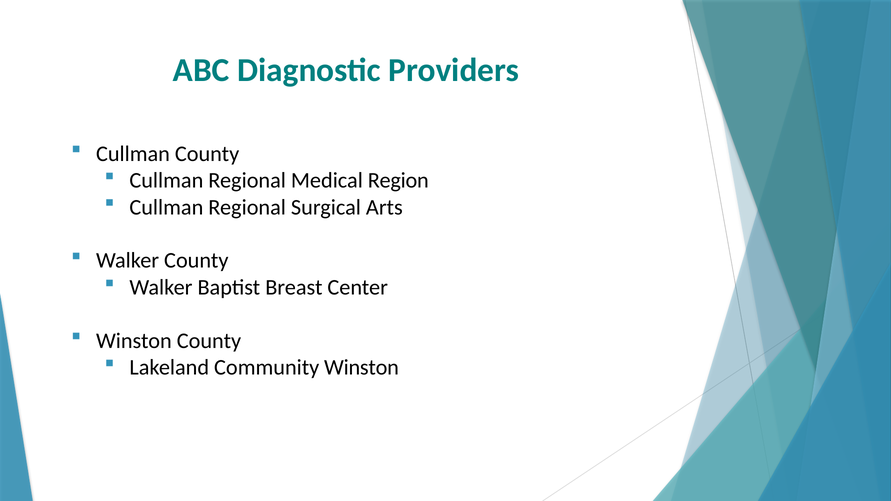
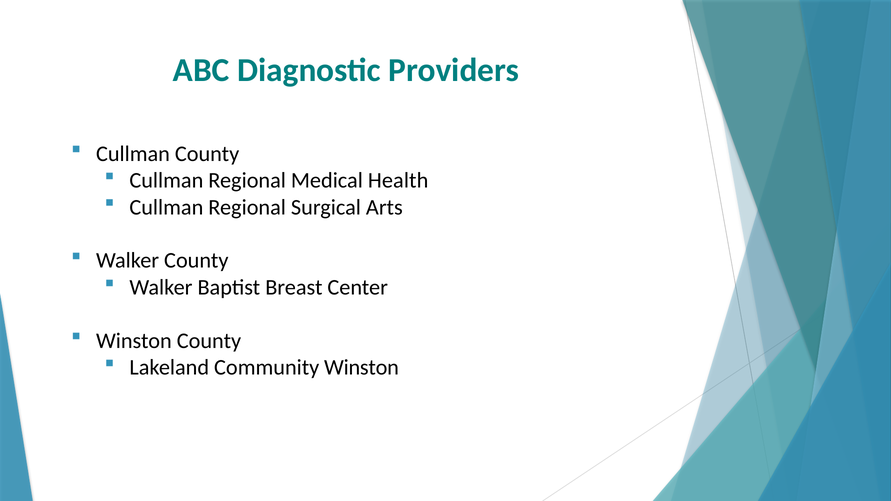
Region: Region -> Health
